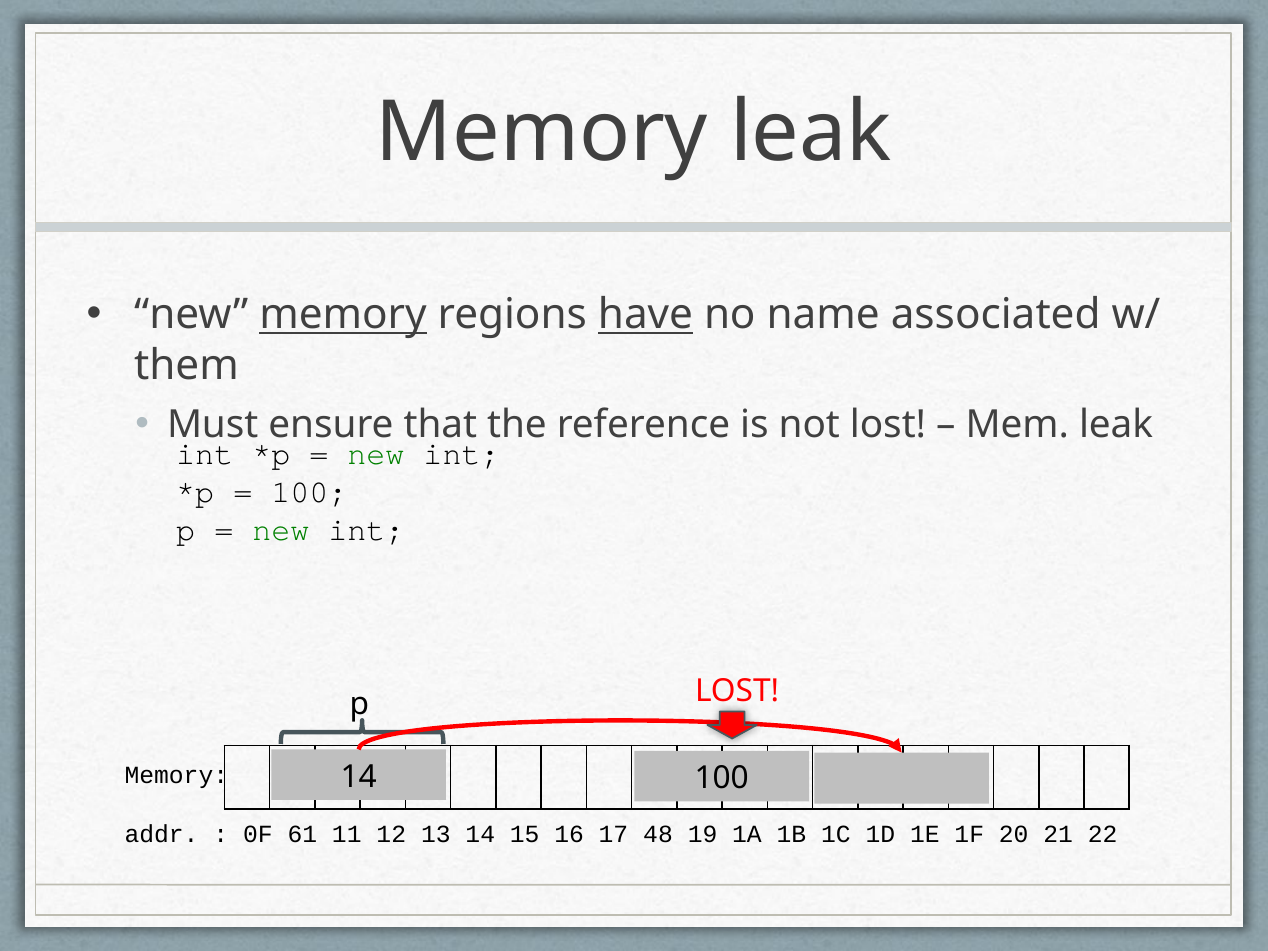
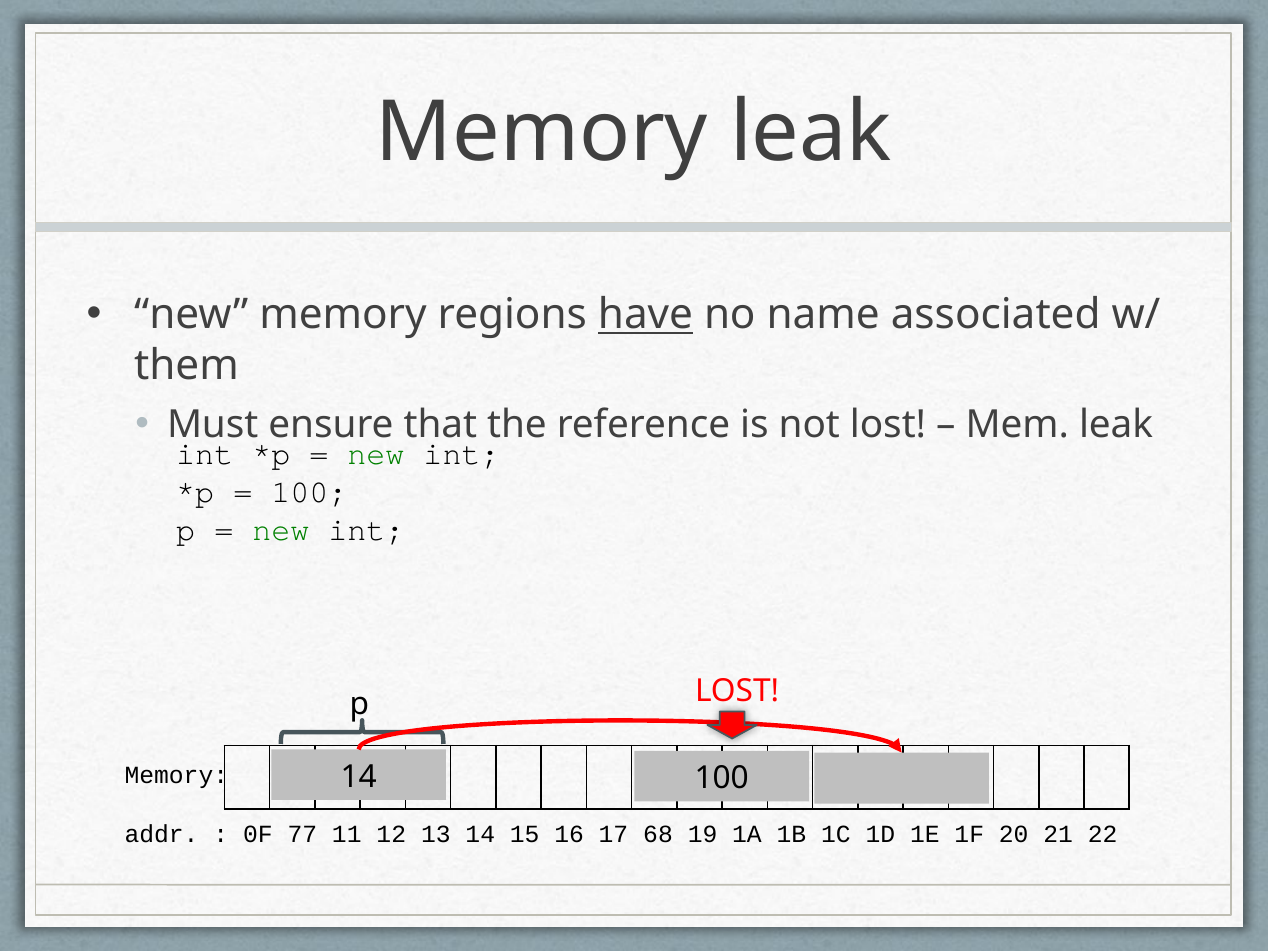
memory at (343, 315) underline: present -> none
61: 61 -> 77
48: 48 -> 68
